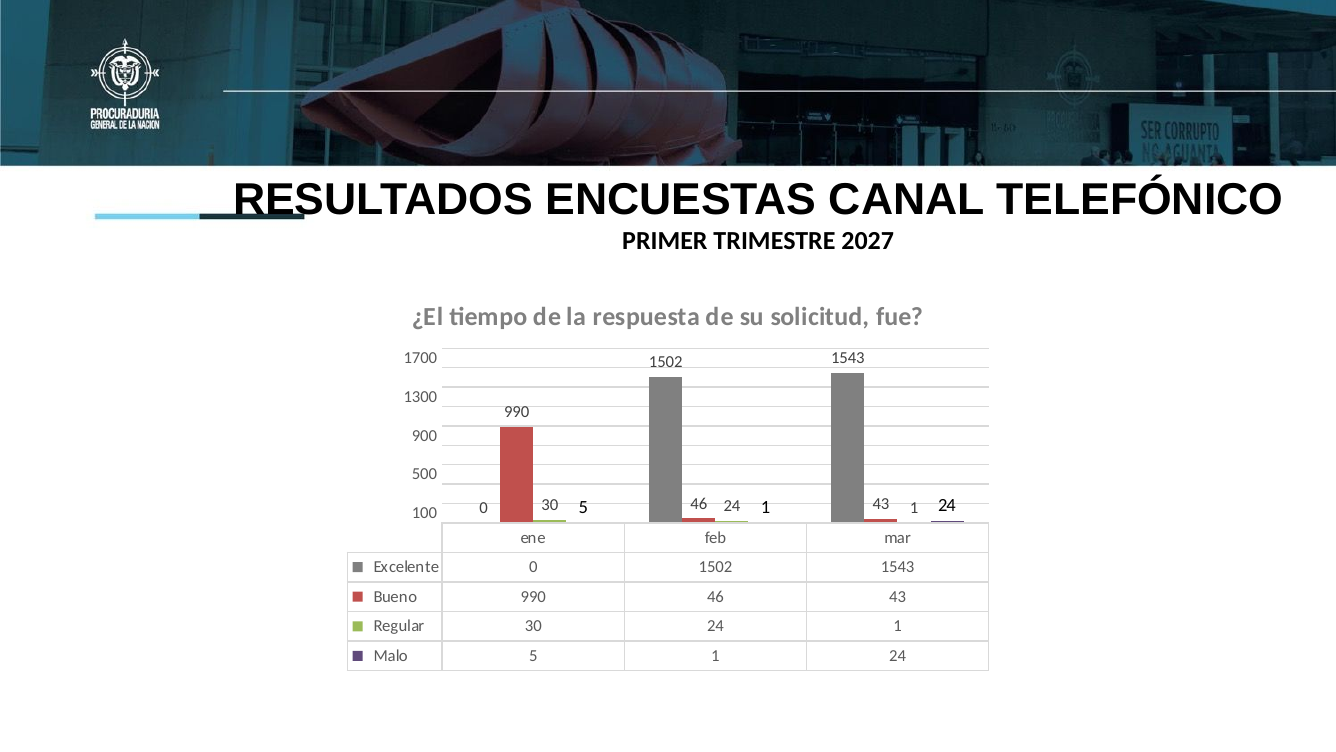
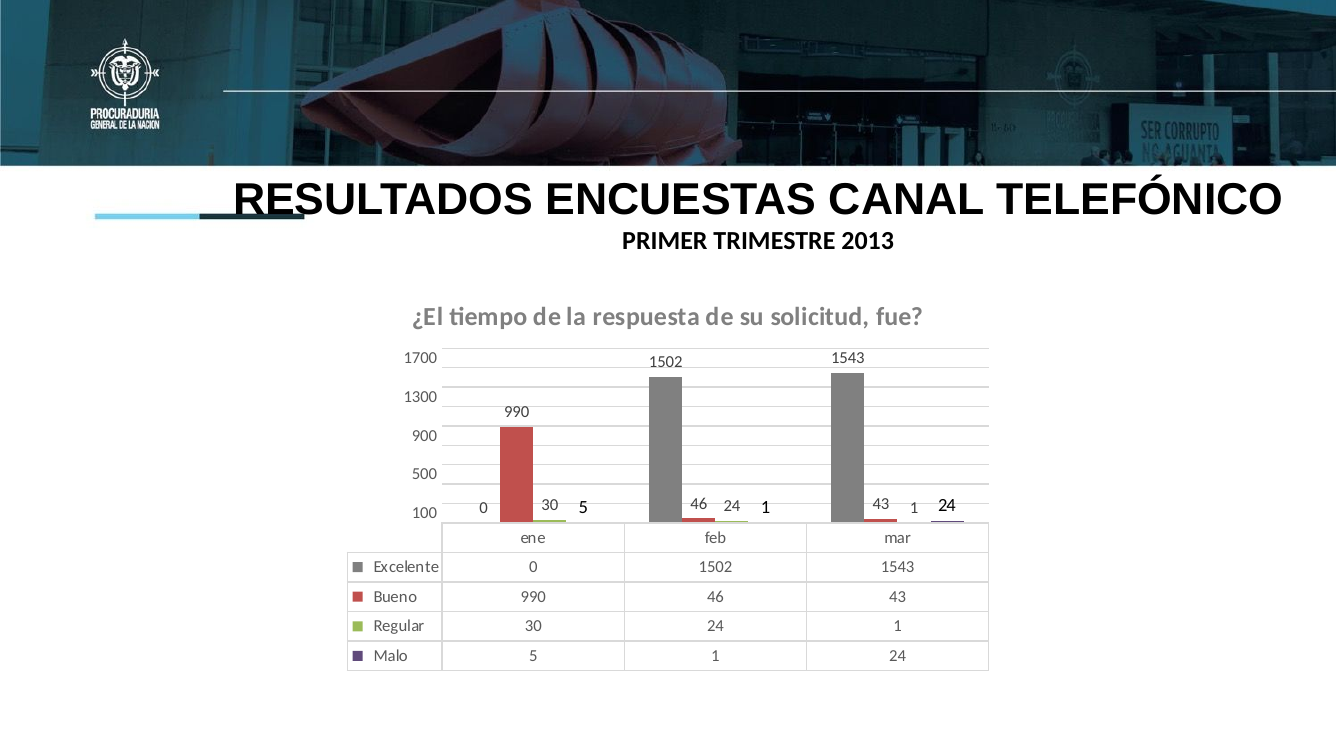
2027: 2027 -> 2013
